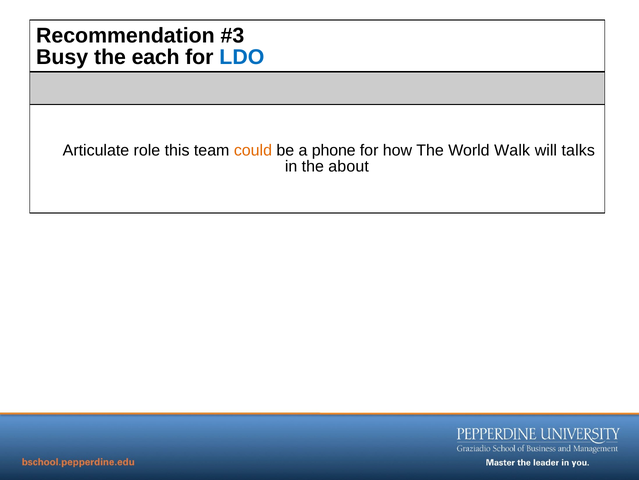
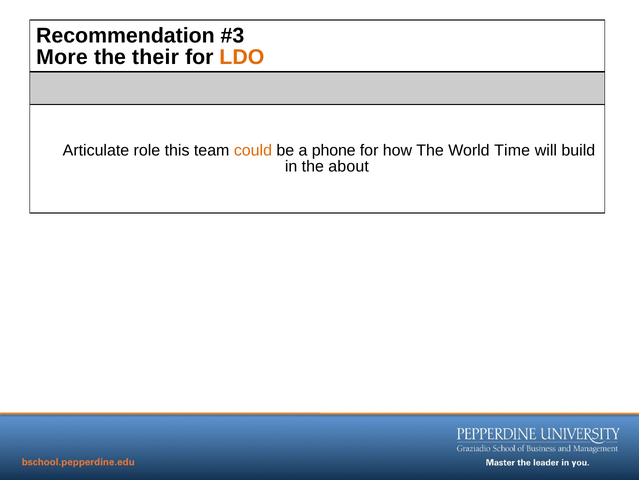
Busy: Busy -> More
each: each -> their
LDO colour: blue -> orange
Walk: Walk -> Time
talks: talks -> build
